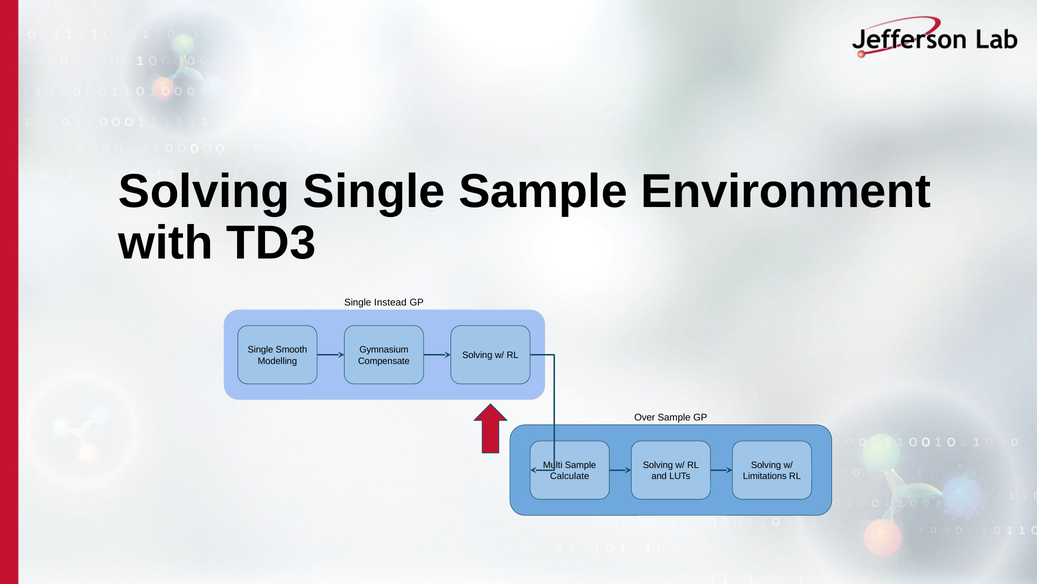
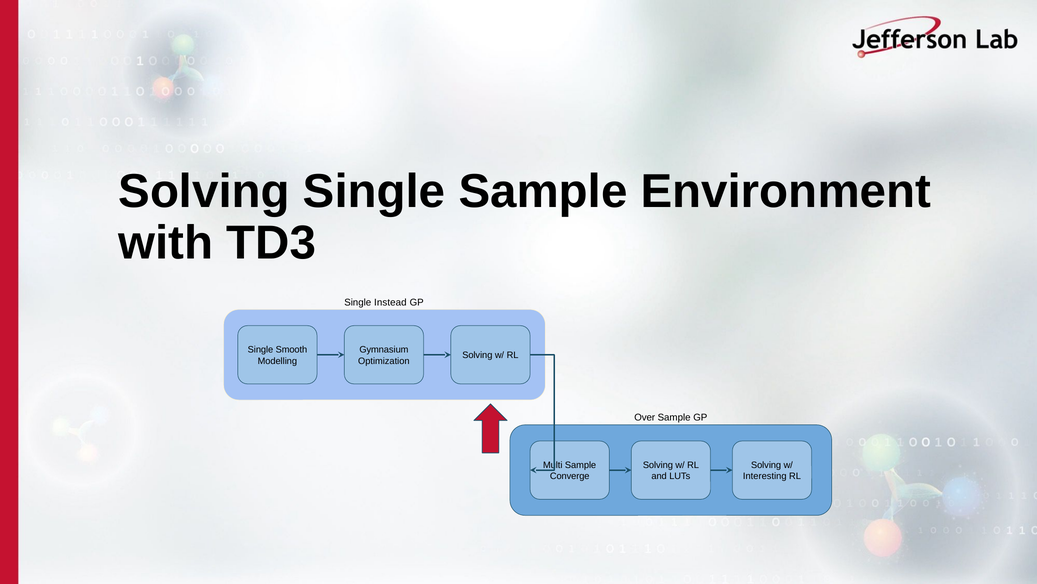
Compensate: Compensate -> Optimization
Calculate: Calculate -> Converge
Limitations: Limitations -> Interesting
